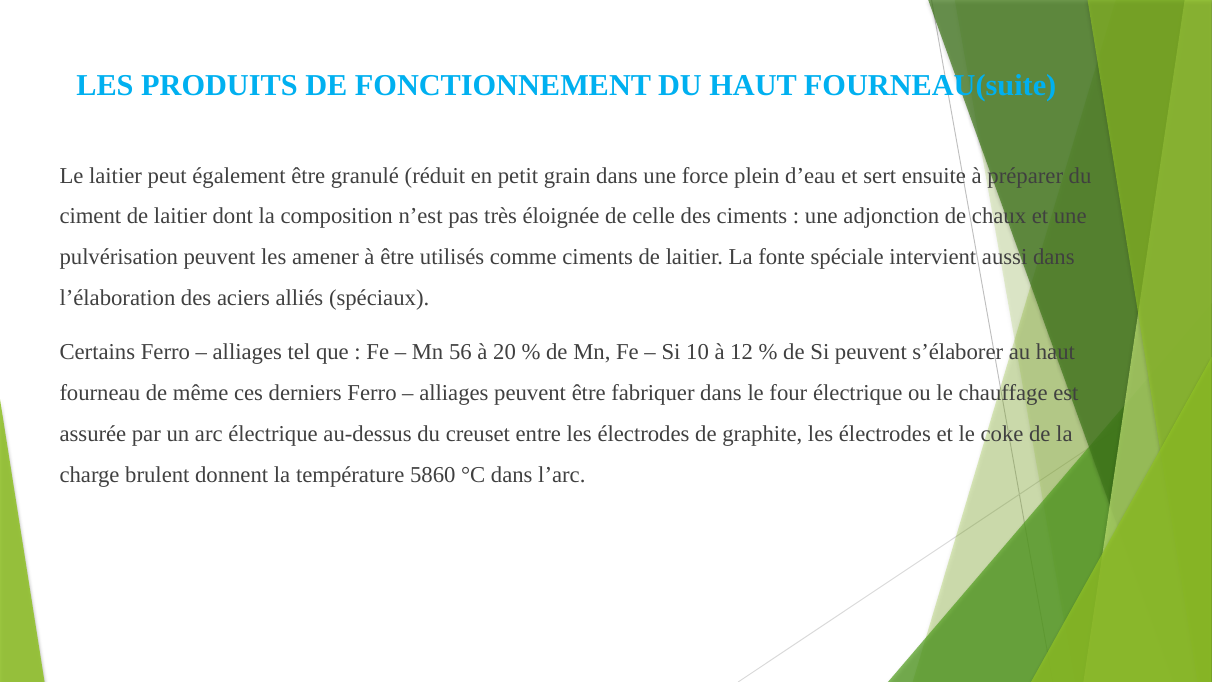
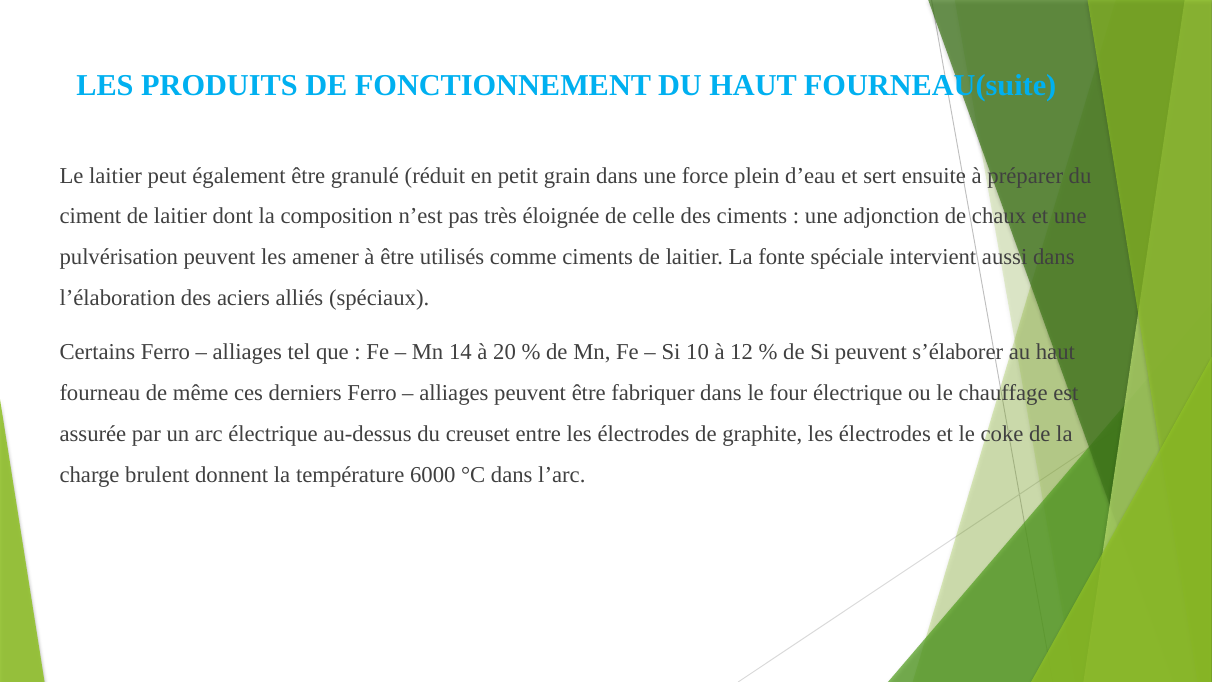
56: 56 -> 14
5860: 5860 -> 6000
